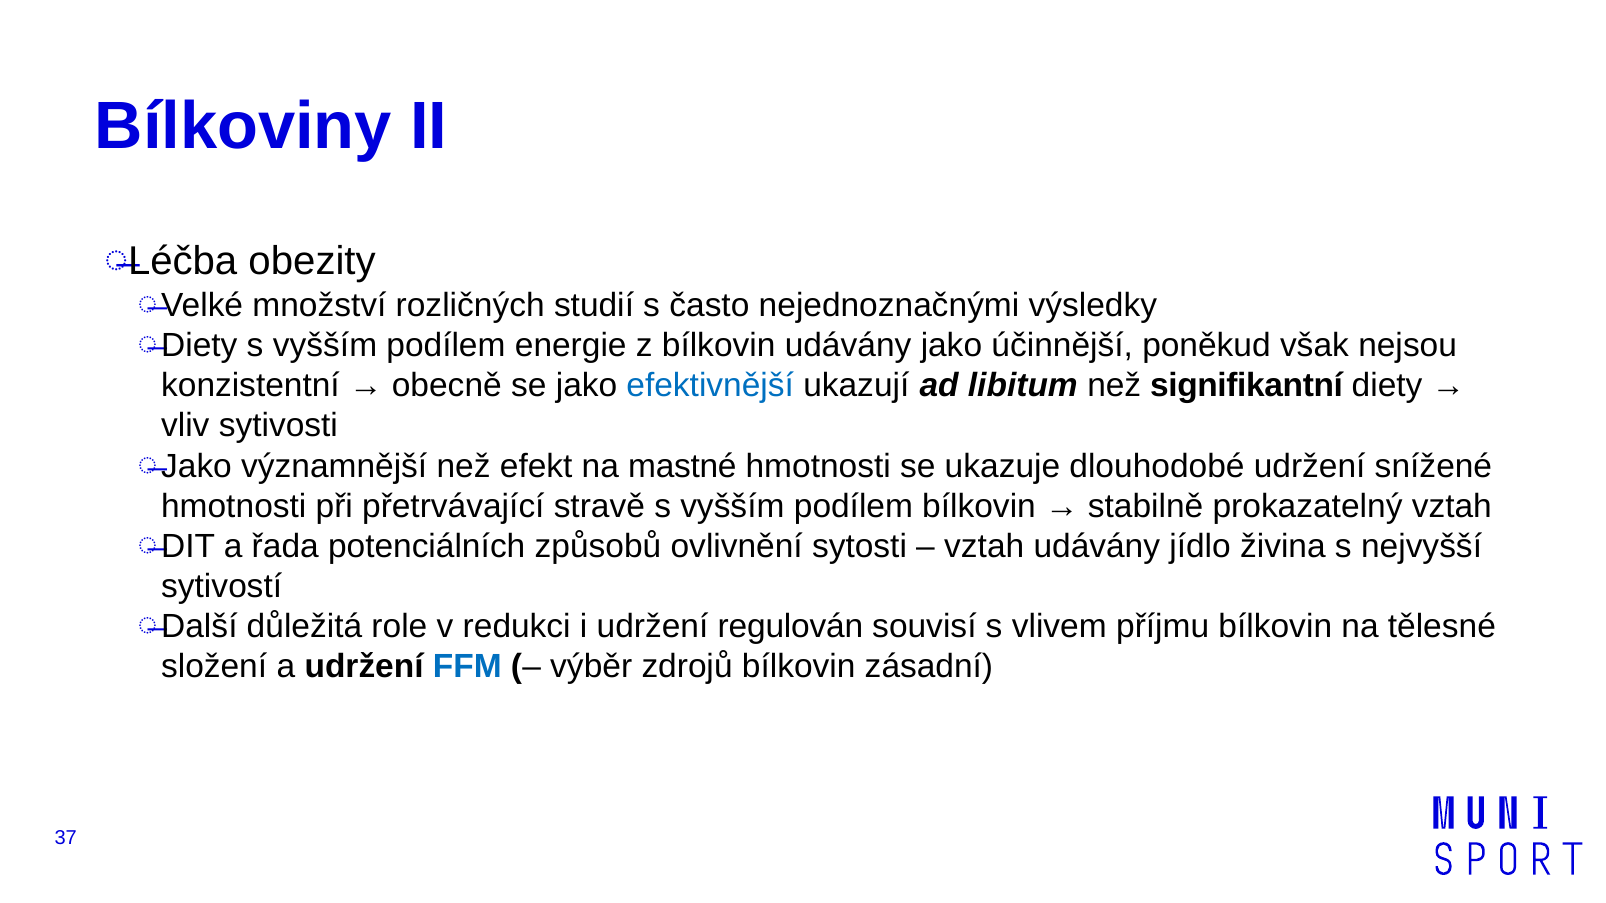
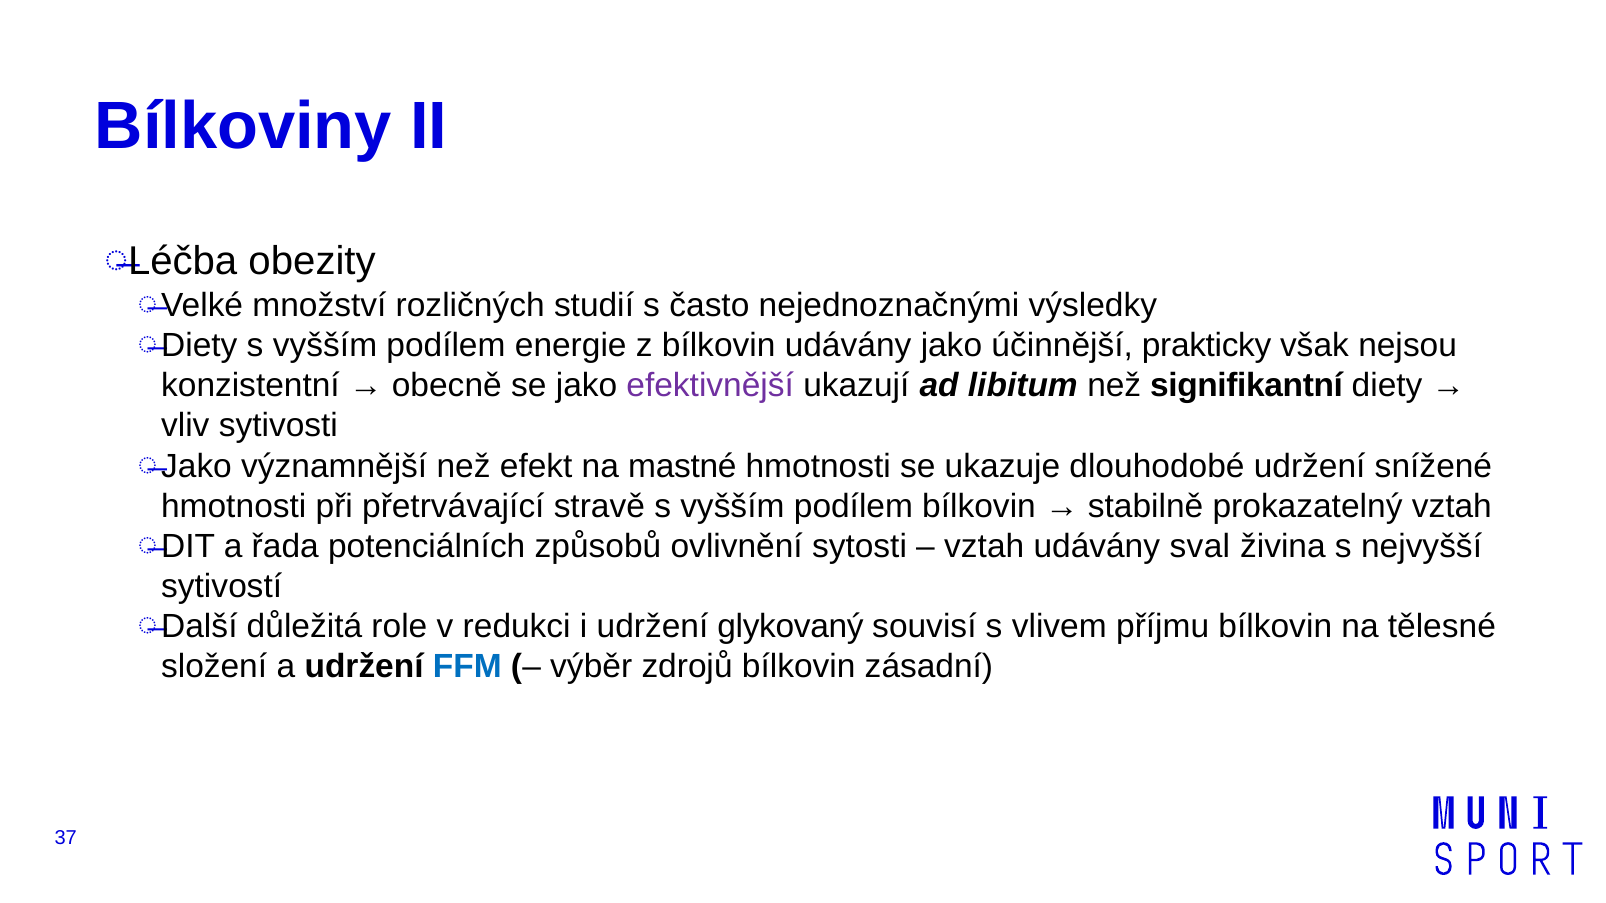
poněkud: poněkud -> prakticky
efektivnější colour: blue -> purple
jídlo: jídlo -> sval
regulován: regulován -> glykovaný
